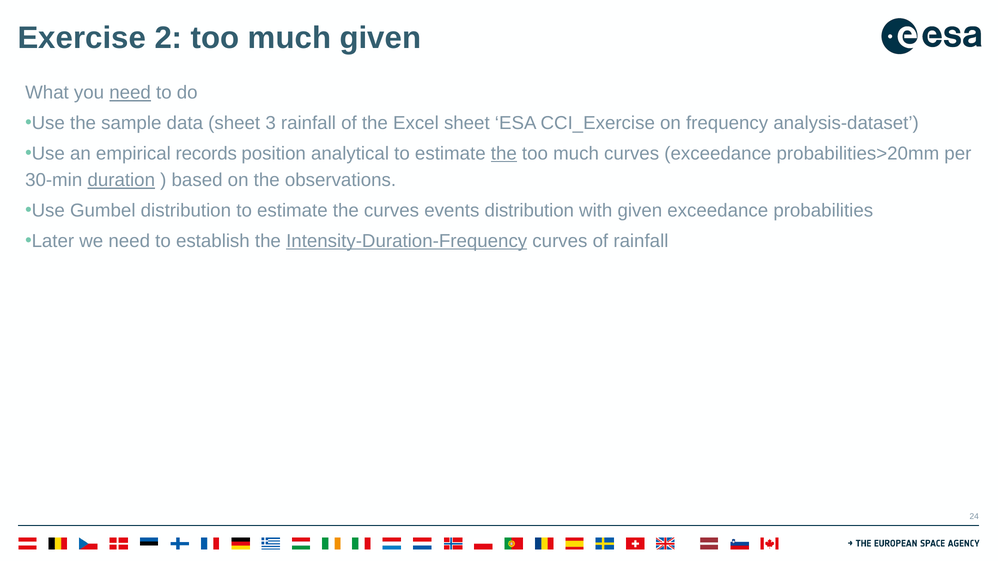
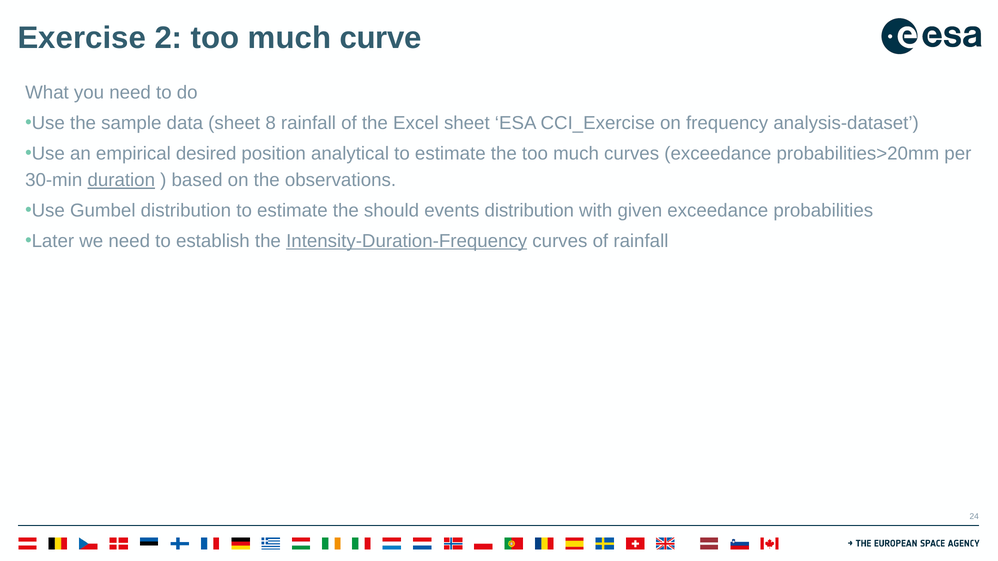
much given: given -> curve
need at (130, 93) underline: present -> none
3: 3 -> 8
records: records -> desired
the at (504, 154) underline: present -> none
the curves: curves -> should
